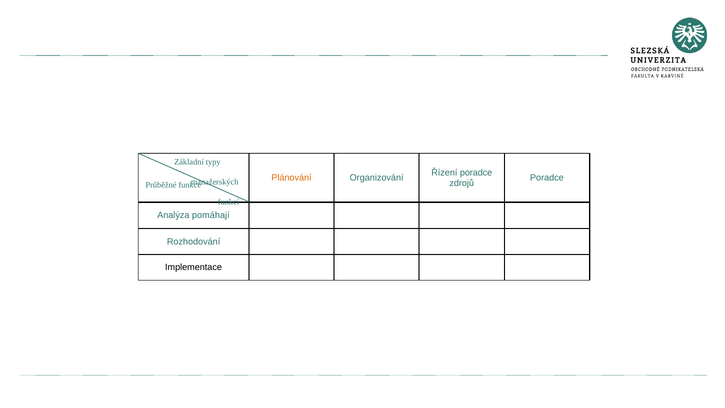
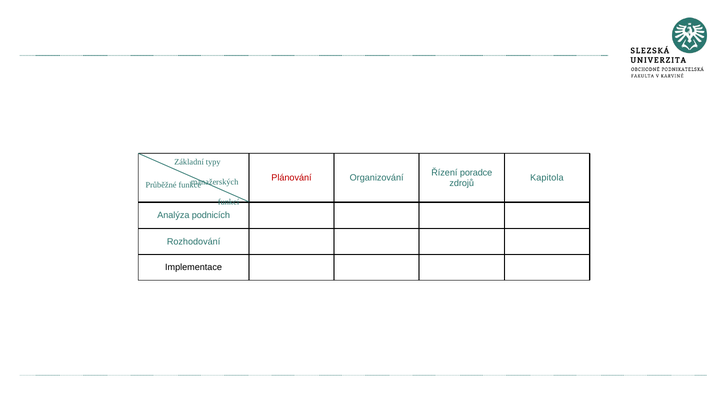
Plánování colour: orange -> red
Poradce at (547, 178): Poradce -> Kapitola
pomáhají: pomáhají -> podnicích
